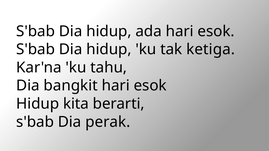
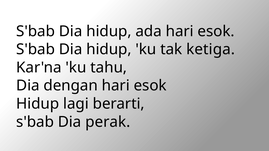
bangkit: bangkit -> dengan
kita: kita -> lagi
